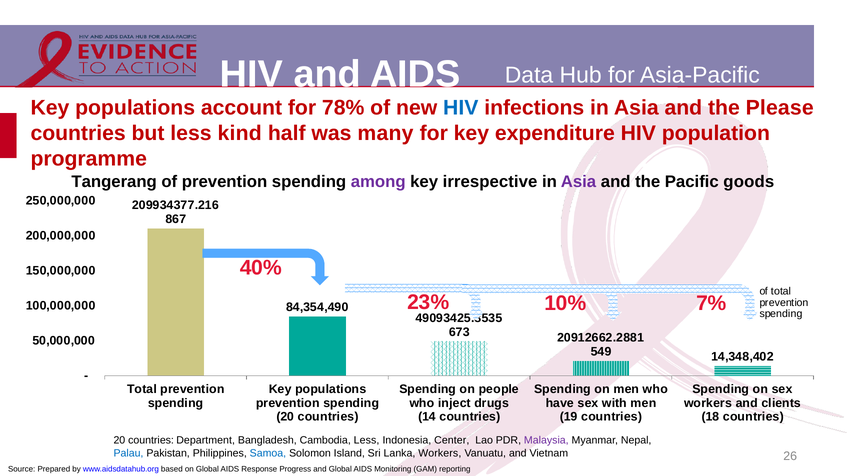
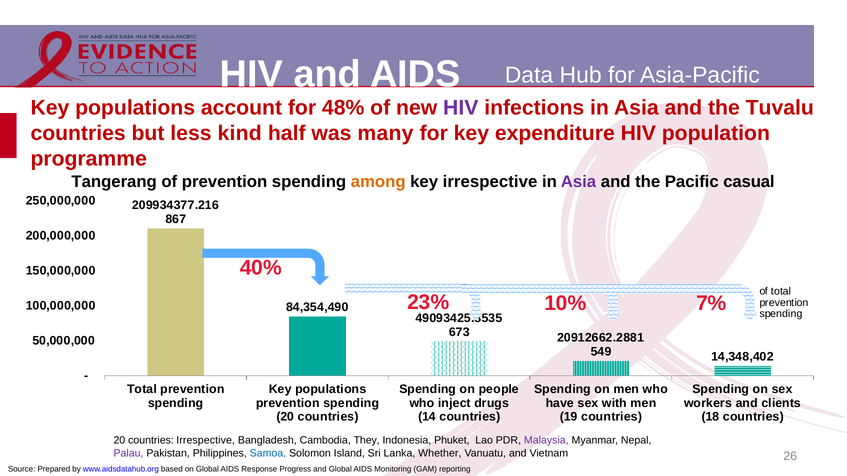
78%: 78% -> 48%
HIV at (461, 108) colour: blue -> purple
Please: Please -> Tuvalu
among colour: purple -> orange
goods: goods -> casual
countries Department: Department -> Irrespective
Cambodia Less: Less -> They
Center: Center -> Phuket
Palau colour: blue -> purple
Lanka Workers: Workers -> Whether
